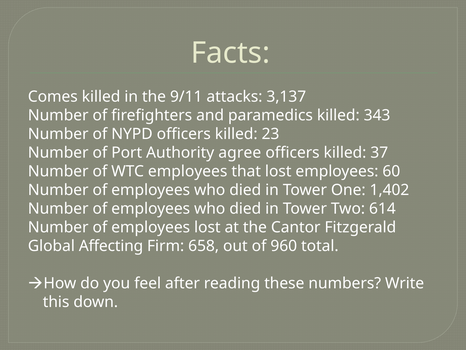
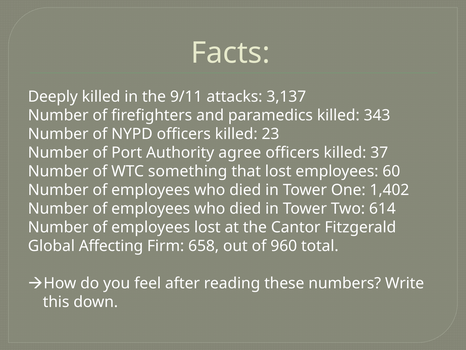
Comes: Comes -> Deeply
WTC employees: employees -> something
